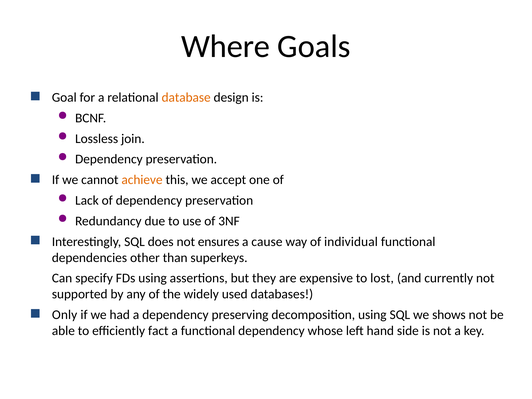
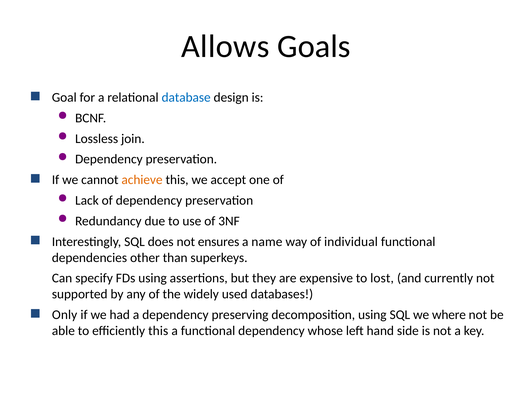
Where: Where -> Allows
database colour: orange -> blue
cause: cause -> name
shows: shows -> where
efficiently fact: fact -> this
